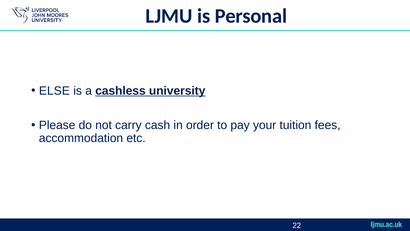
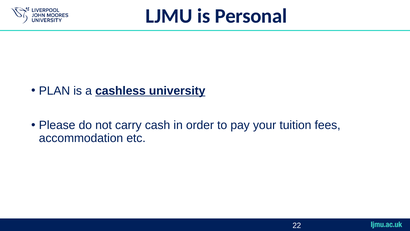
ELSE: ELSE -> PLAN
